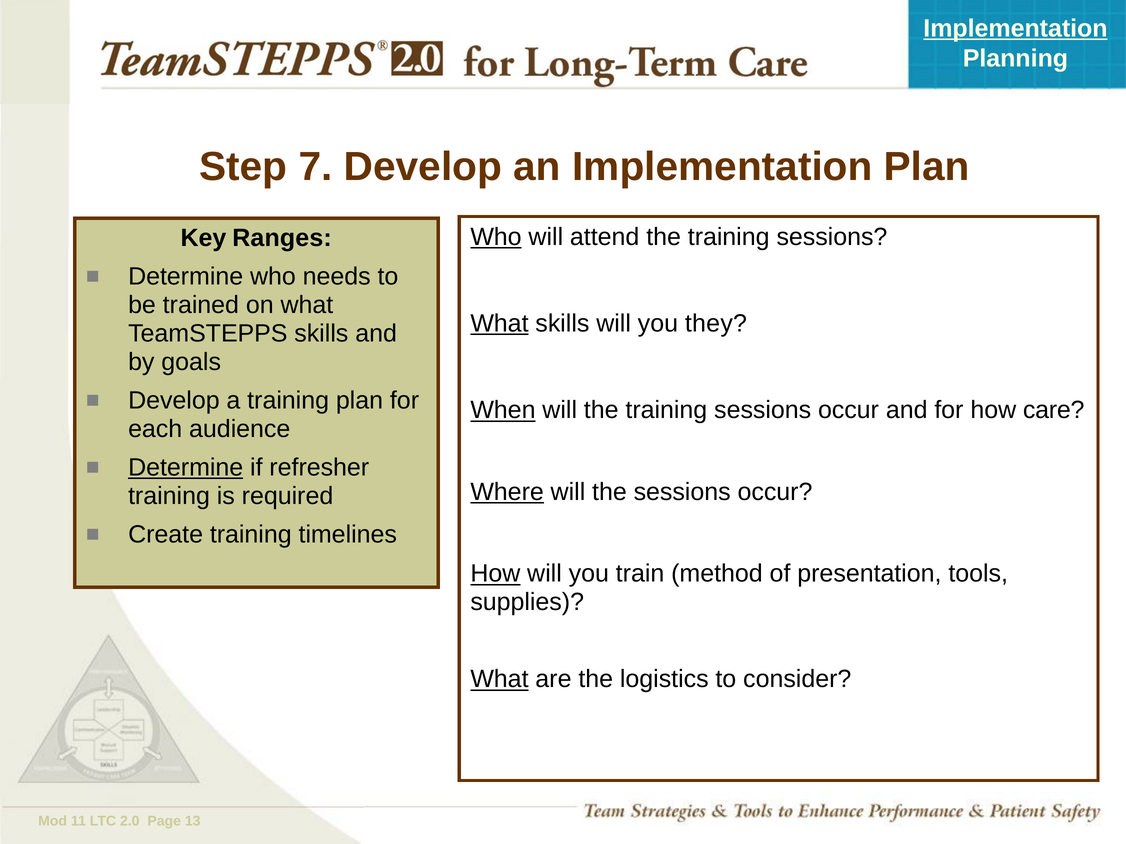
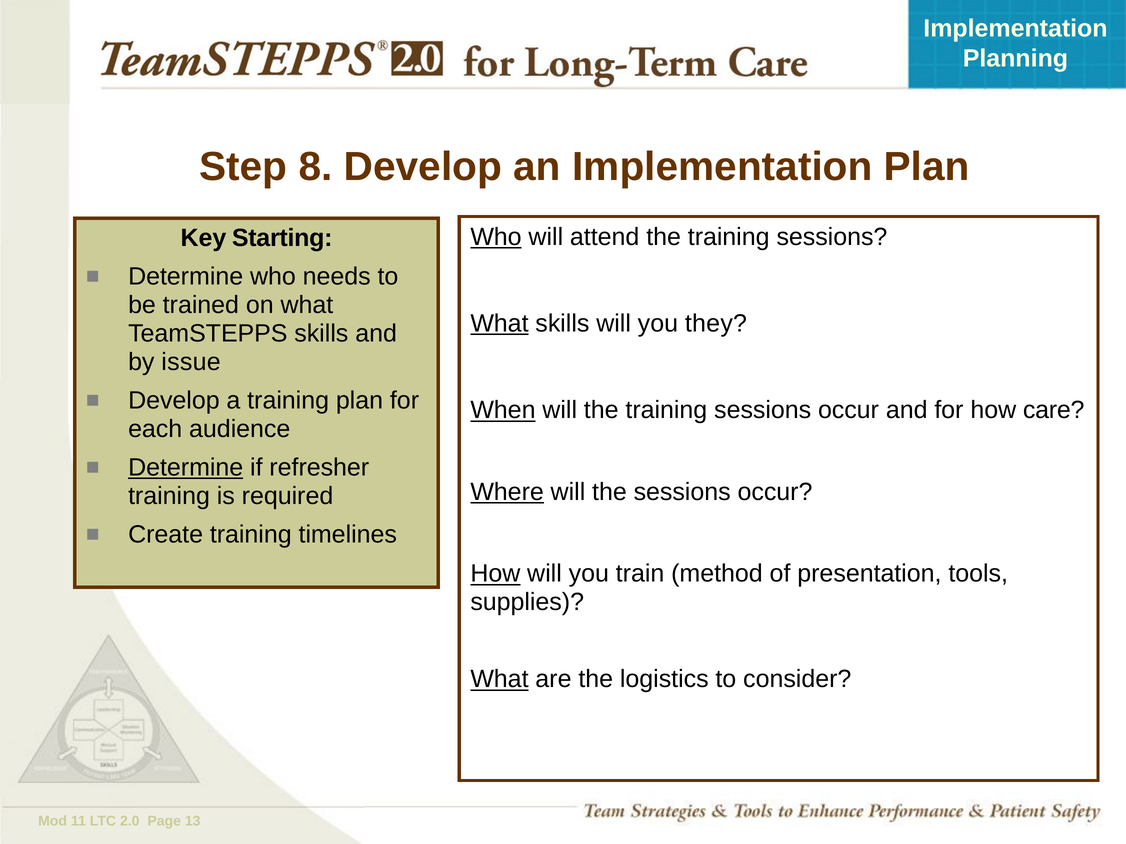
Implementation at (1015, 28) underline: present -> none
7: 7 -> 8
Ranges: Ranges -> Starting
goals: goals -> issue
